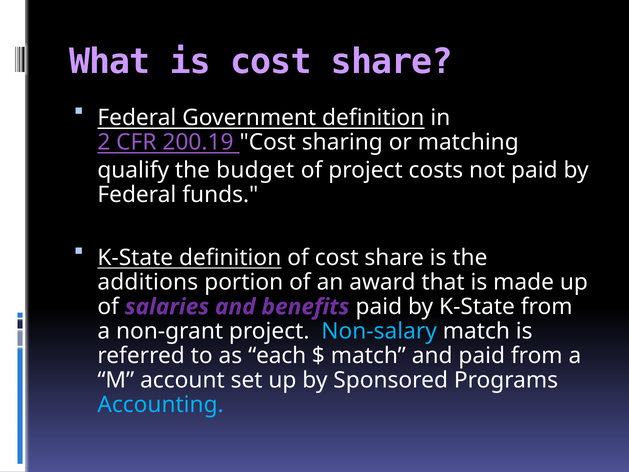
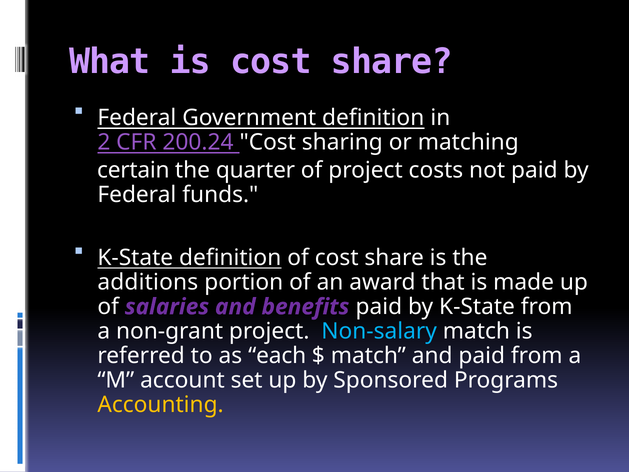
200.19: 200.19 -> 200.24
qualify: qualify -> certain
budget: budget -> quarter
Accounting colour: light blue -> yellow
